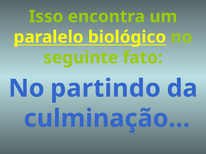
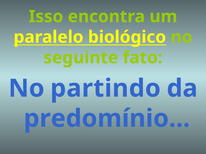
culminação: culminação -> predomínio
